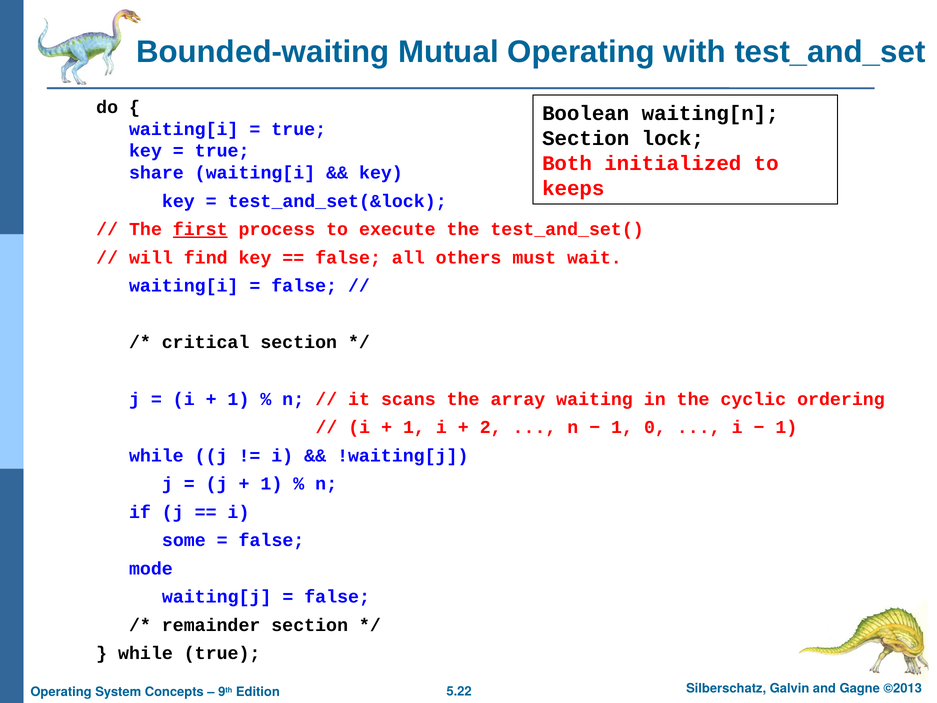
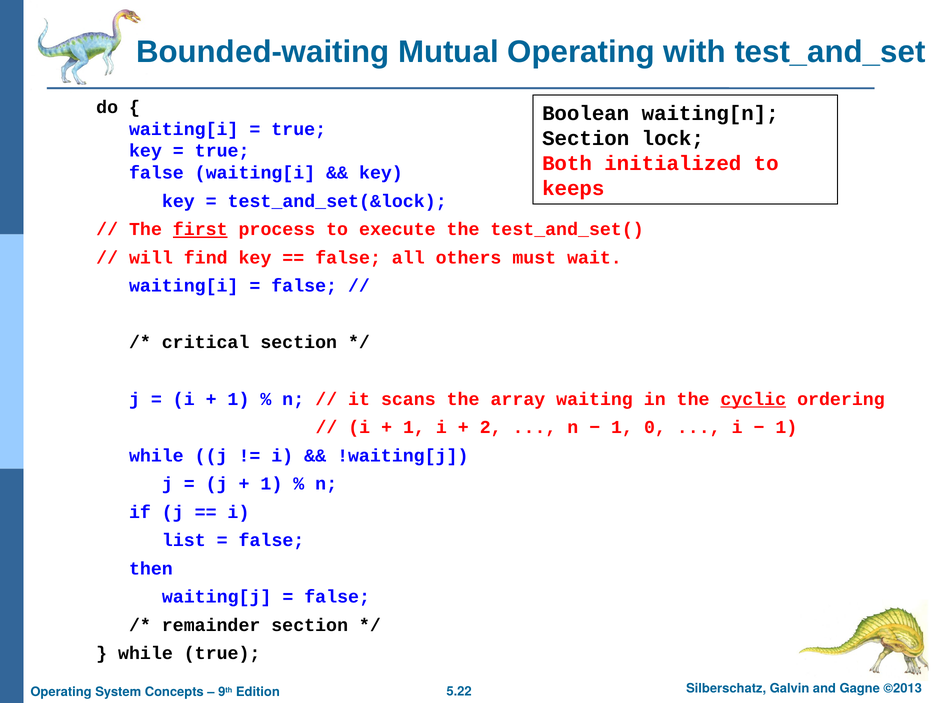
share at (156, 173): share -> false
cyclic underline: none -> present
some: some -> list
mode: mode -> then
